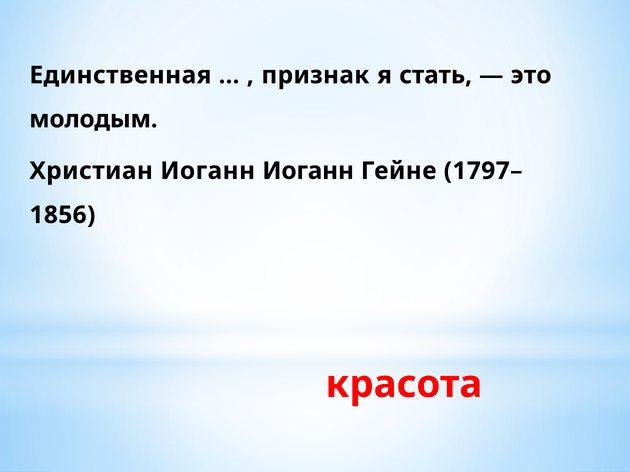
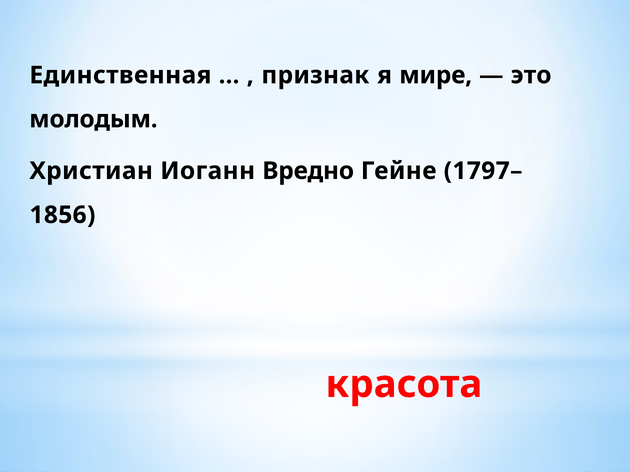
стать: стать -> мире
Иоганн Иоганн: Иоганн -> Вредно
